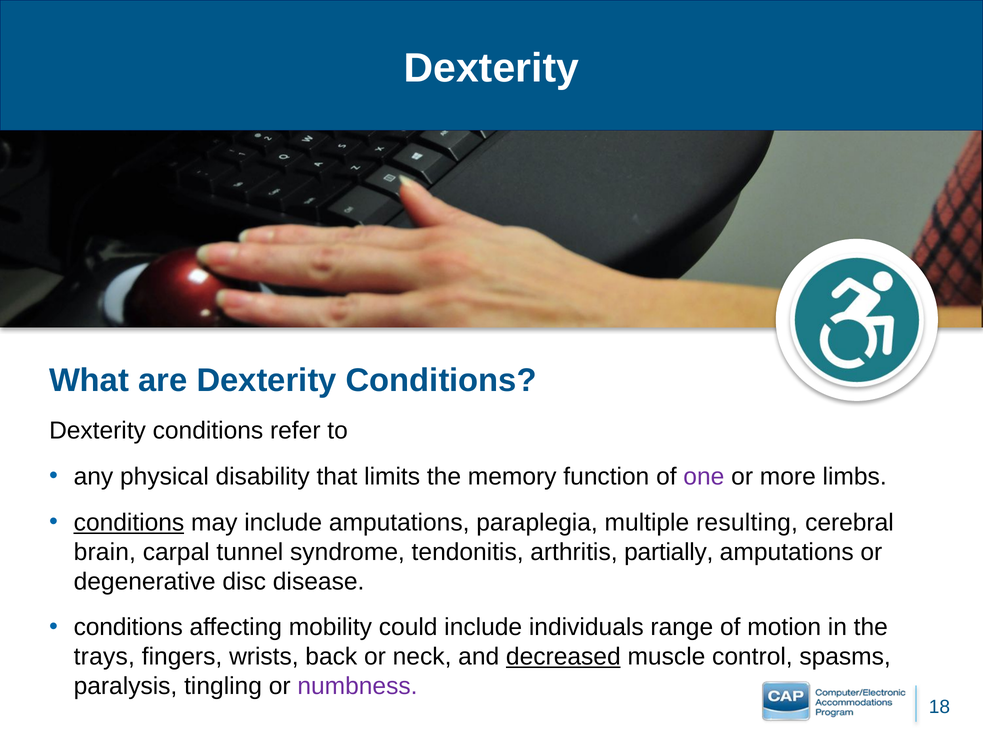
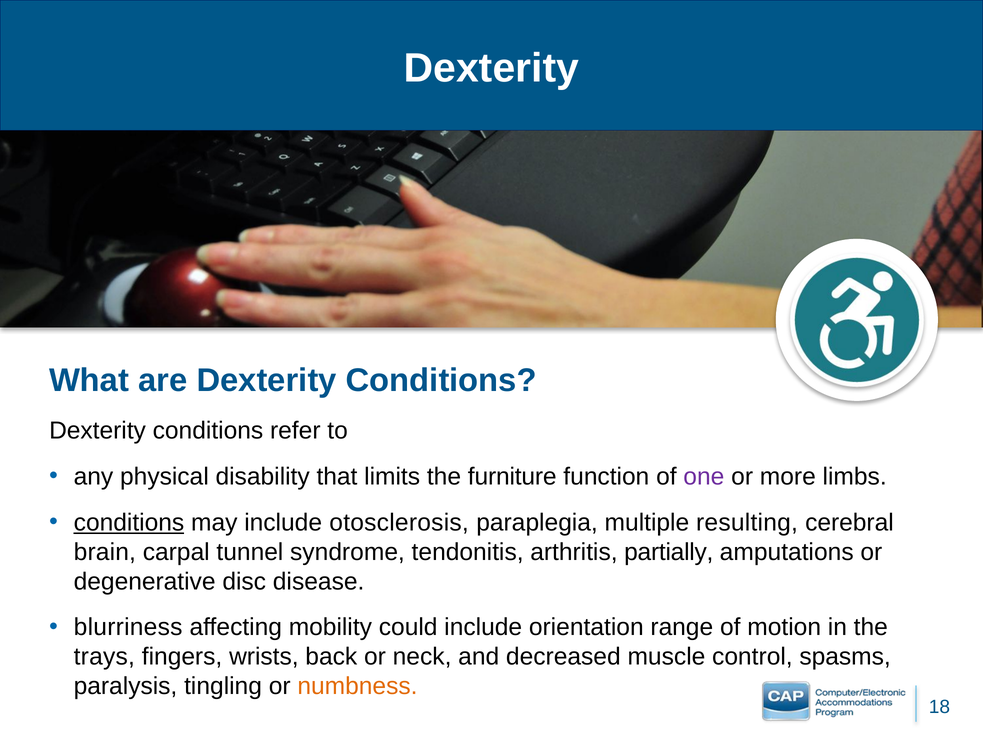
memory: memory -> furniture
include amputations: amputations -> otosclerosis
conditions at (128, 628): conditions -> blurriness
individuals: individuals -> orientation
decreased underline: present -> none
numbness colour: purple -> orange
